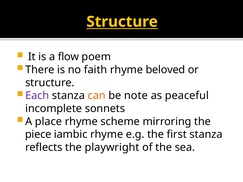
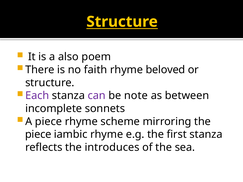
flow: flow -> also
can colour: orange -> purple
peaceful: peaceful -> between
A place: place -> piece
playwright: playwright -> introduces
